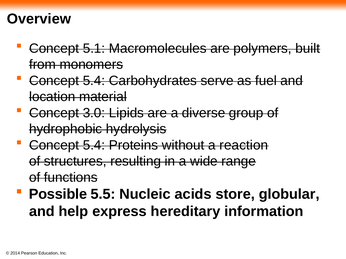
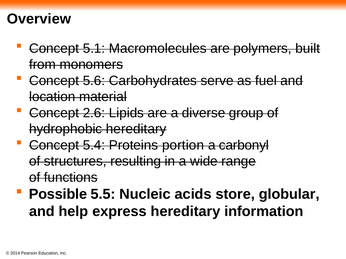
5.4 at (94, 81): 5.4 -> 5.6
3.0: 3.0 -> 2.6
hydrophobic hydrolysis: hydrolysis -> hereditary
without: without -> portion
reaction: reaction -> carbonyl
